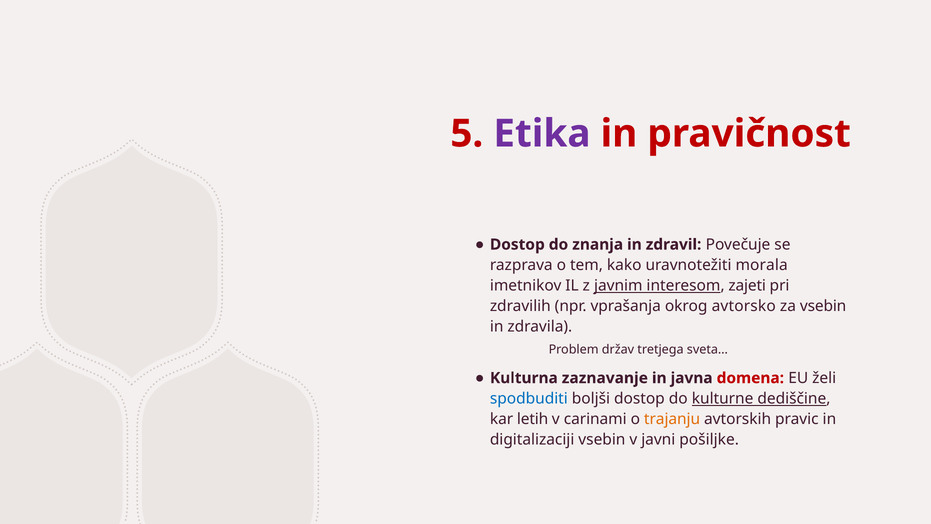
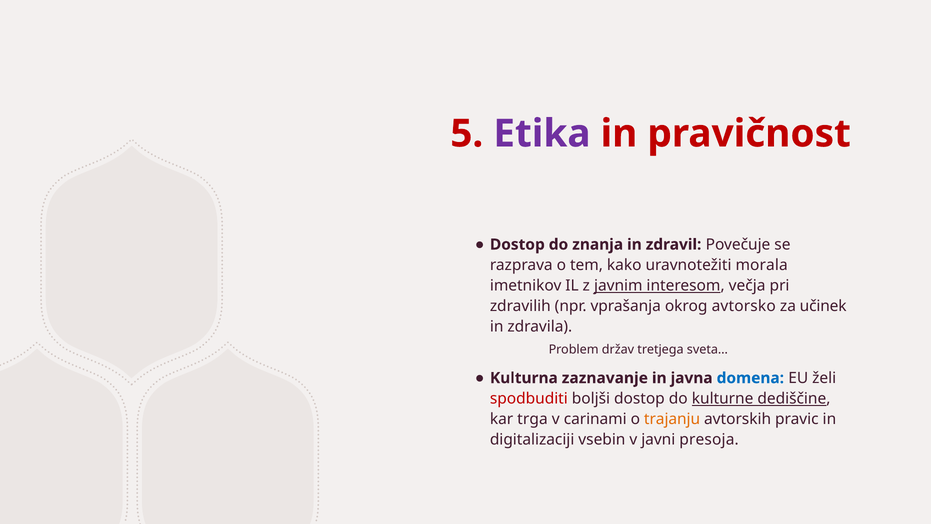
zajeti: zajeti -> večja
za vsebin: vsebin -> učinek
domena colour: red -> blue
spodbuditi colour: blue -> red
letih: letih -> trga
pošiljke: pošiljke -> presoja
